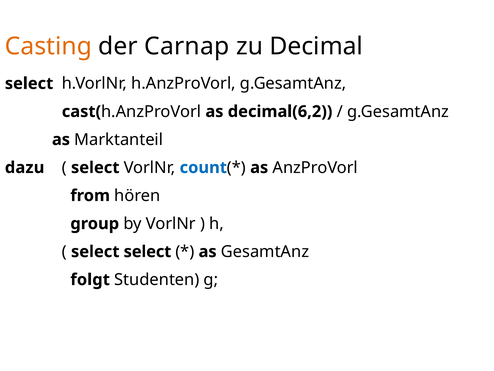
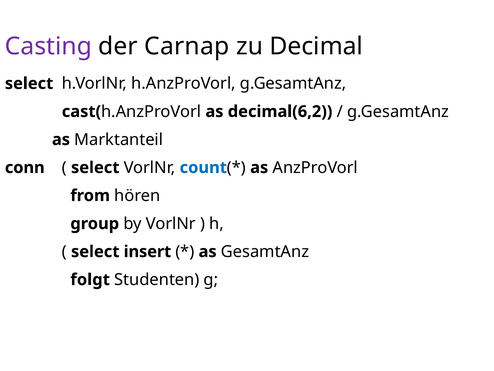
Casting colour: orange -> purple
dazu: dazu -> conn
select select: select -> insert
